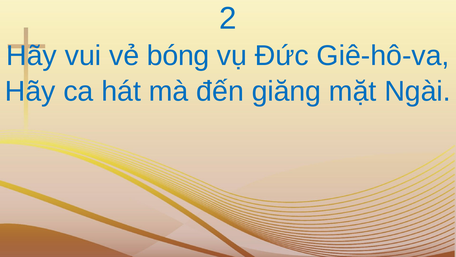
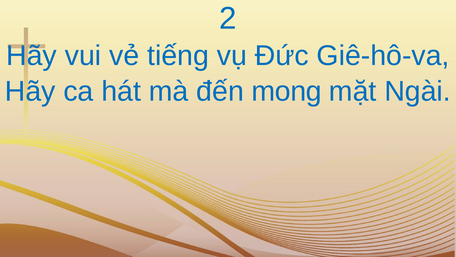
bóng: bóng -> tiếng
giăng: giăng -> mong
